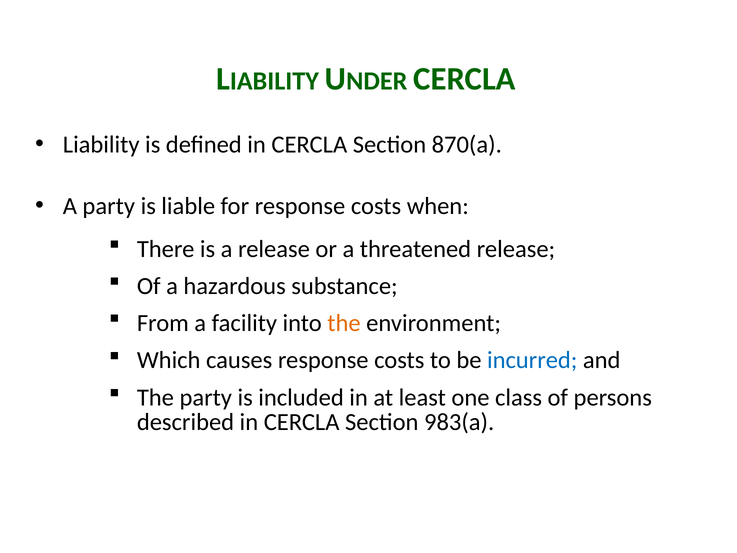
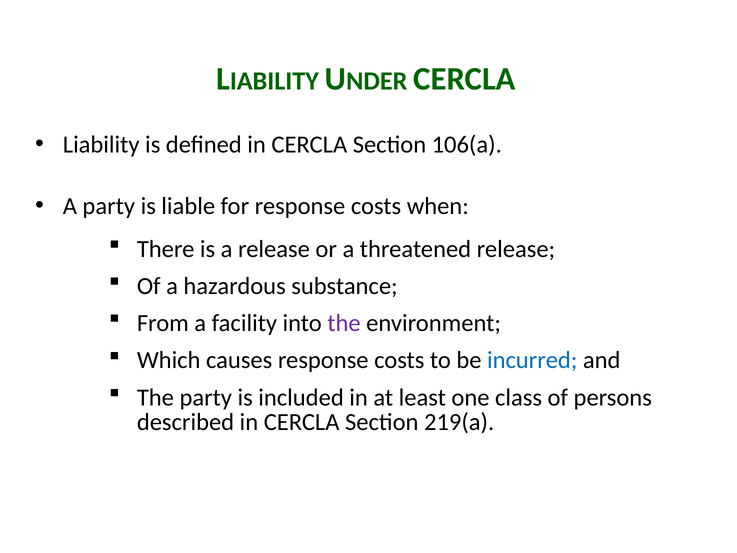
870(a: 870(a -> 106(a
the at (344, 323) colour: orange -> purple
983(a: 983(a -> 219(a
